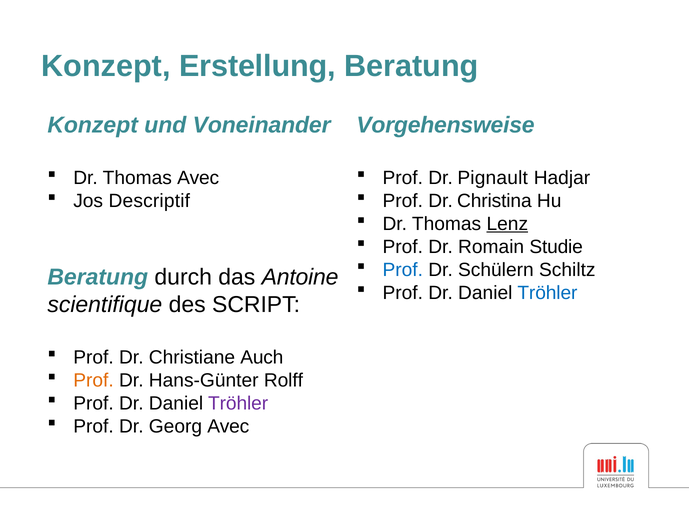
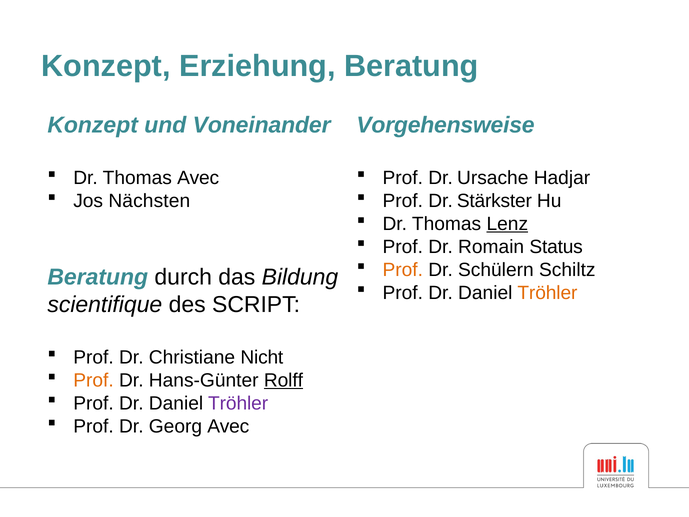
Erstellung: Erstellung -> Erziehung
Pignault: Pignault -> Ursache
Descriptif: Descriptif -> Nächsten
Christina: Christina -> Stärkster
Studie: Studie -> Status
Prof at (403, 270) colour: blue -> orange
Antoine: Antoine -> Bildung
Tröhler at (547, 293) colour: blue -> orange
Auch: Auch -> Nicht
Rolff underline: none -> present
